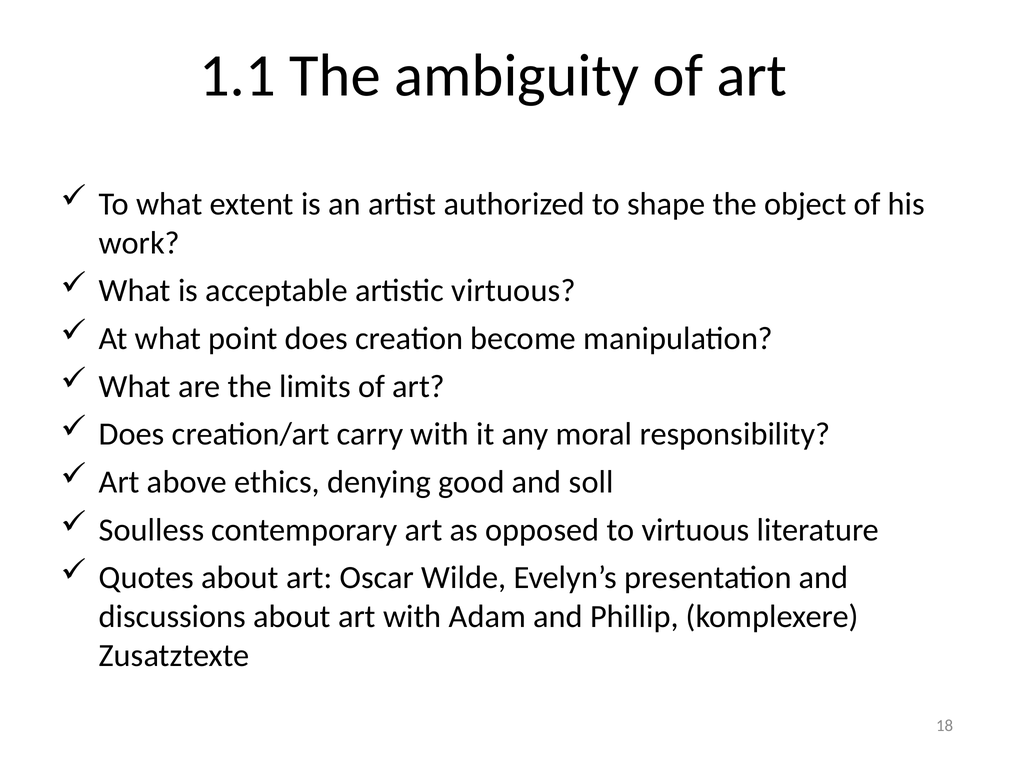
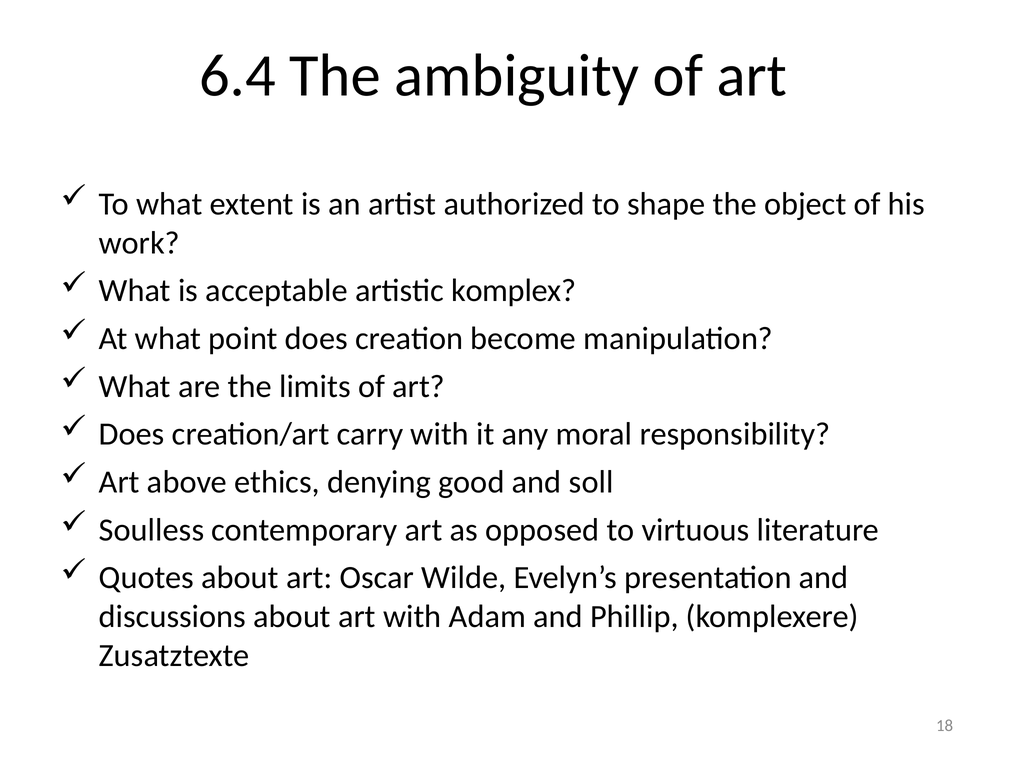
1.1: 1.1 -> 6.4
artistic virtuous: virtuous -> komplex
